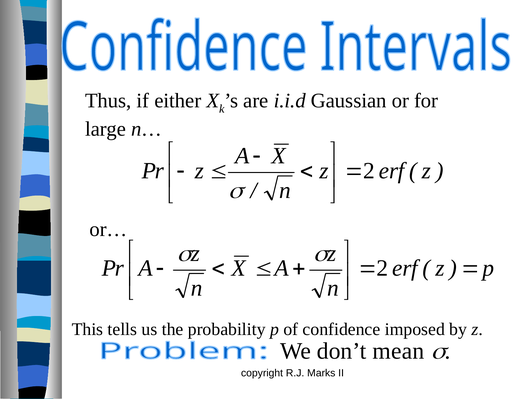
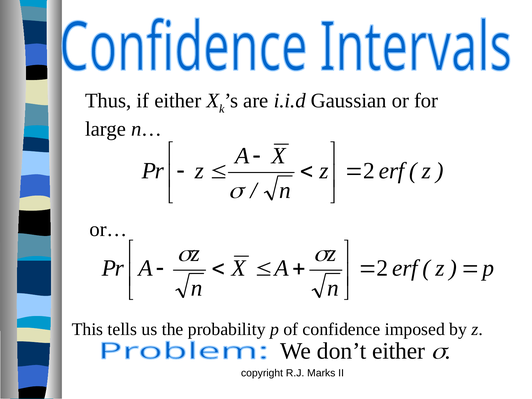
don’t mean: mean -> either
